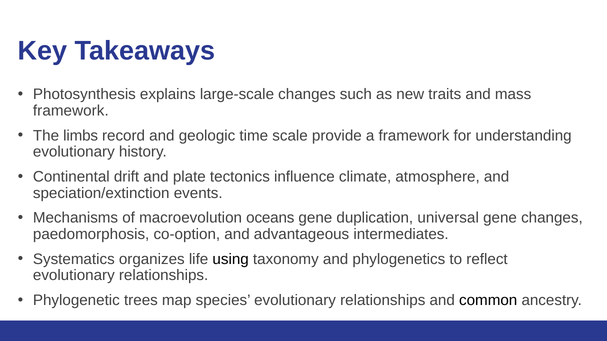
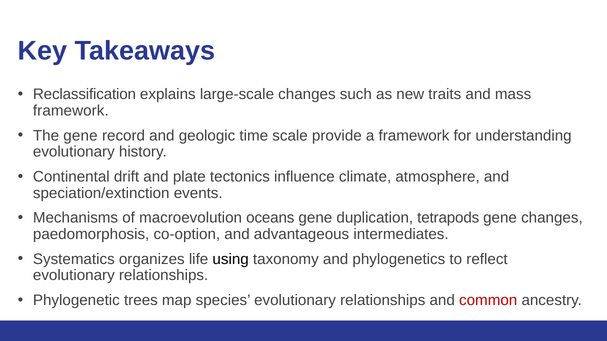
Photosynthesis: Photosynthesis -> Reclassification
The limbs: limbs -> gene
universal: universal -> tetrapods
common colour: black -> red
